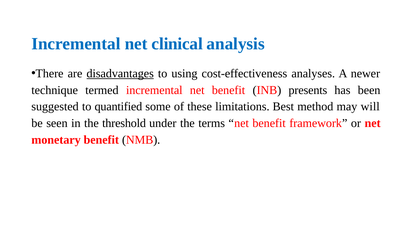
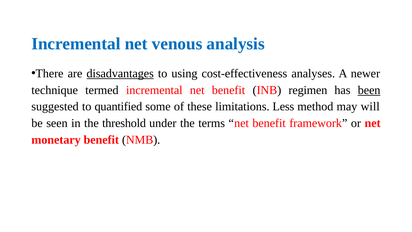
clinical: clinical -> venous
presents: presents -> regimen
been underline: none -> present
Best: Best -> Less
